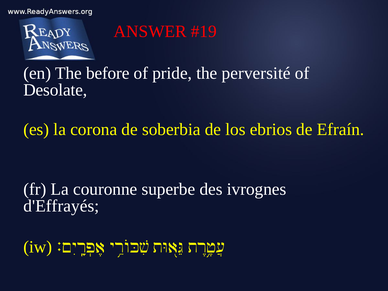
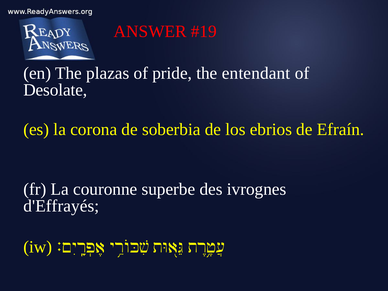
before: before -> plazas
perversité: perversité -> entendant
